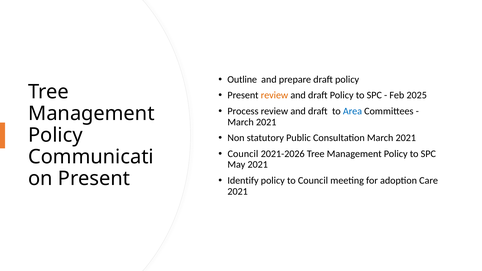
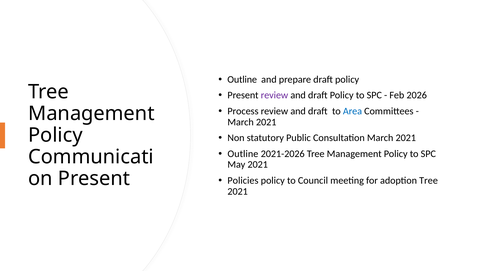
review at (274, 95) colour: orange -> purple
2025: 2025 -> 2026
Council at (243, 154): Council -> Outline
Identify: Identify -> Policies
adoption Care: Care -> Tree
